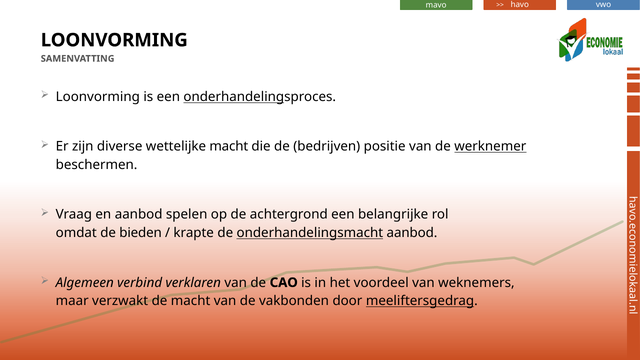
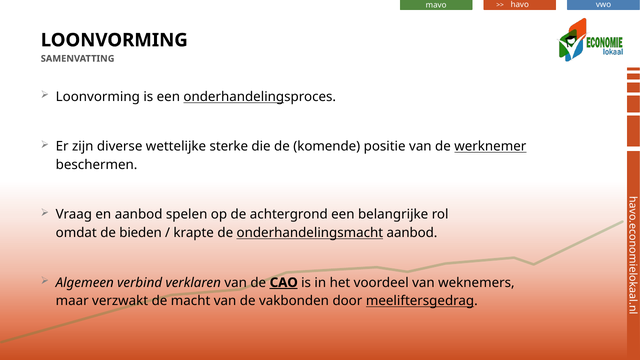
wettelijke macht: macht -> sterke
bedrijven: bedrijven -> komende
CAO underline: none -> present
